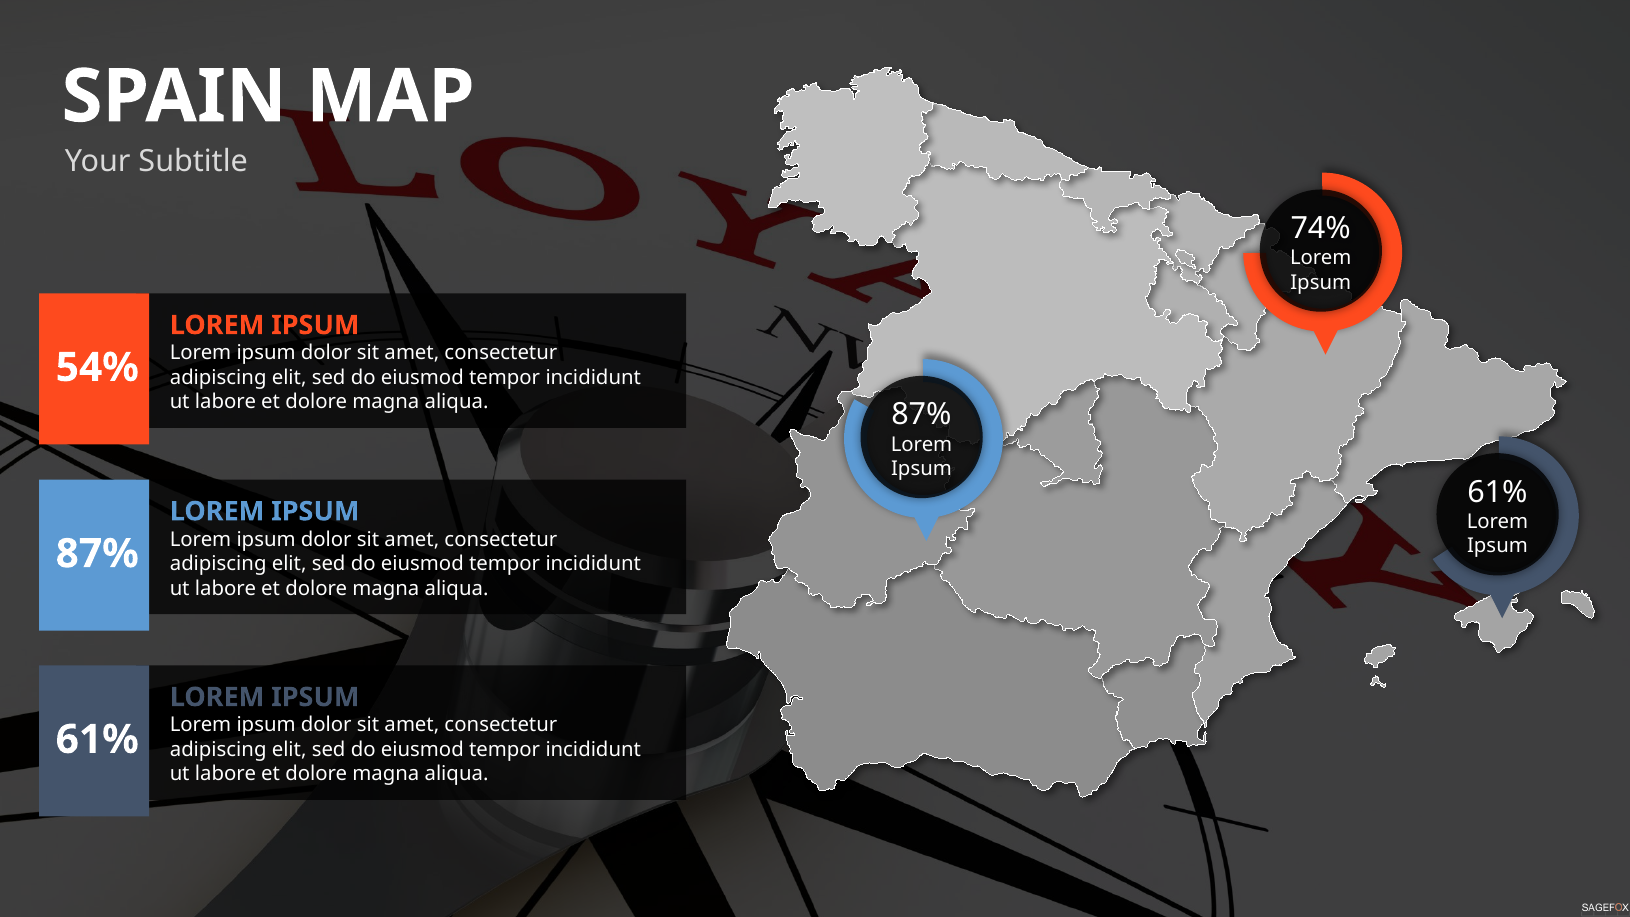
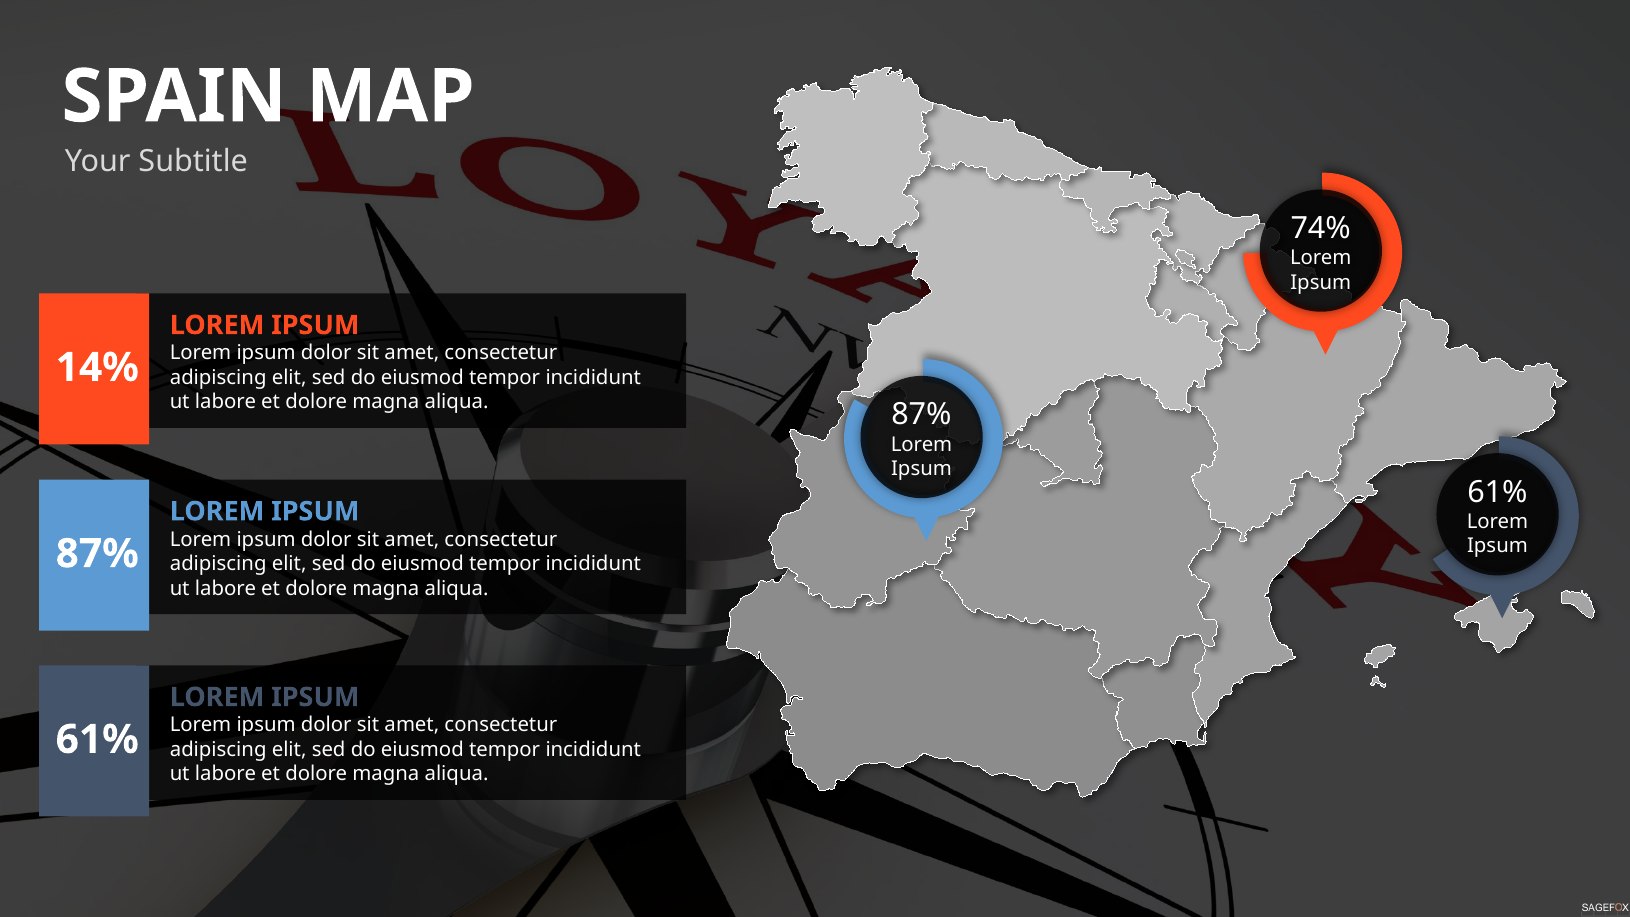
54%: 54% -> 14%
